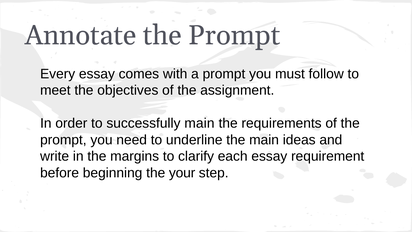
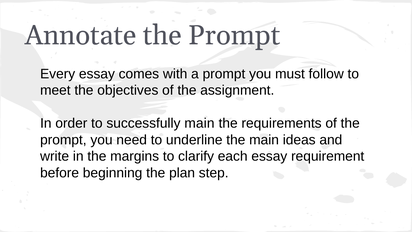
your: your -> plan
